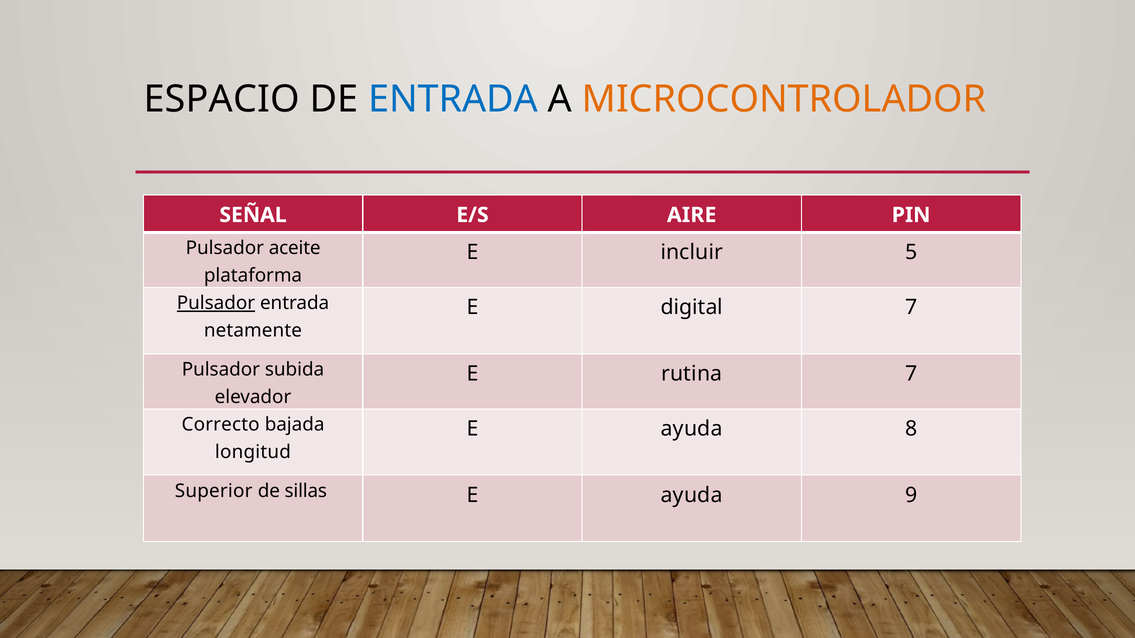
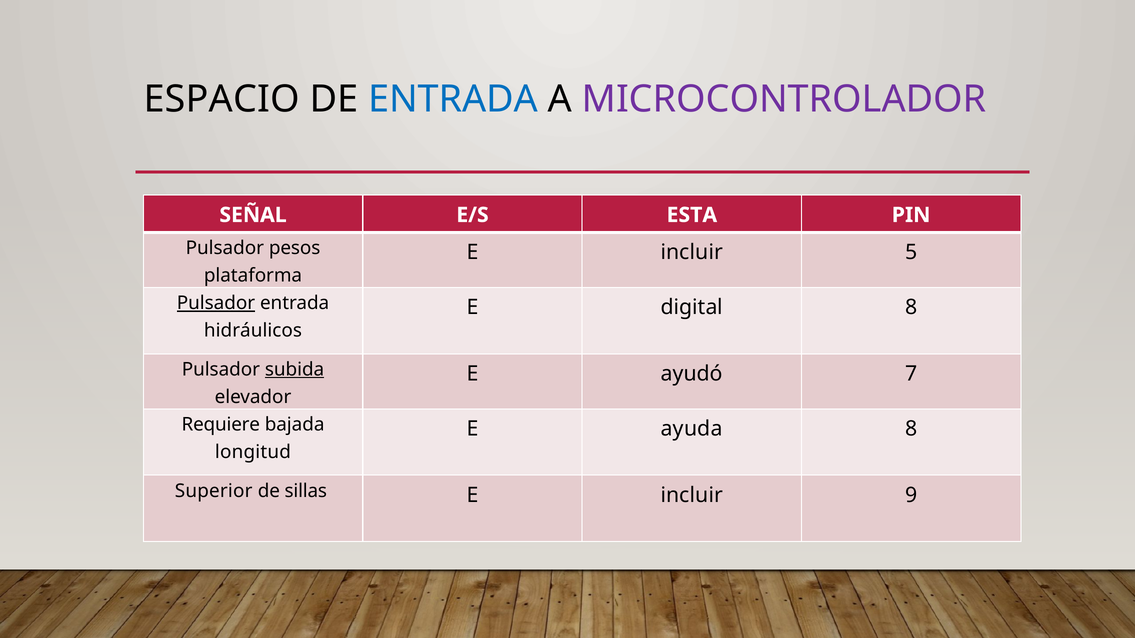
MICROCONTROLADOR colour: orange -> purple
AIRE: AIRE -> ESTA
aceite: aceite -> pesos
digital 7: 7 -> 8
netamente: netamente -> hidráulicos
subida underline: none -> present
rutina: rutina -> ayudó
Correcto: Correcto -> Requiere
ayuda at (692, 495): ayuda -> incluir
